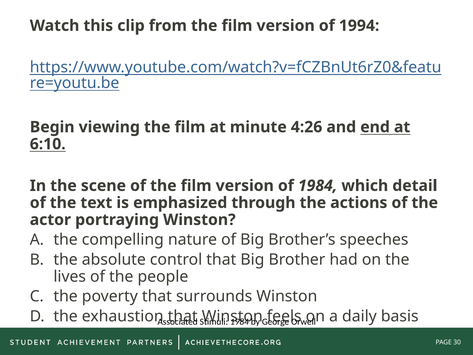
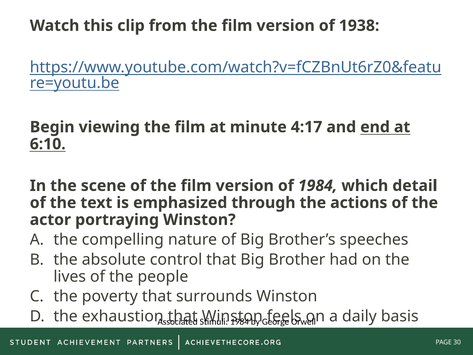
1994: 1994 -> 1938
4:26: 4:26 -> 4:17
